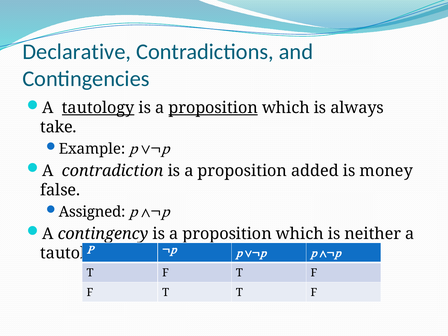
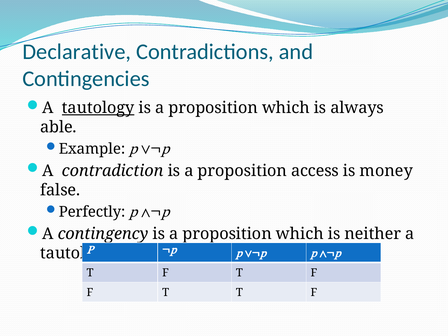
proposition at (213, 108) underline: present -> none
take: take -> able
added: added -> access
Assigned: Assigned -> Perfectly
